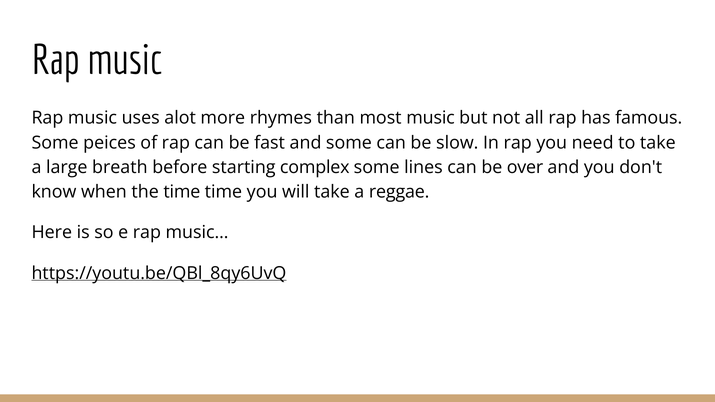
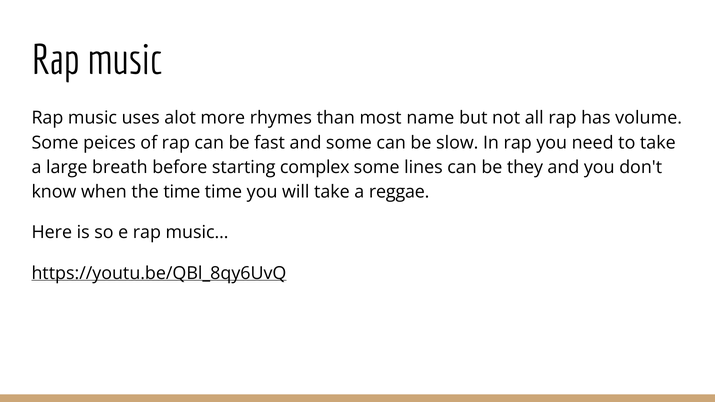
most music: music -> name
famous: famous -> volume
over: over -> they
